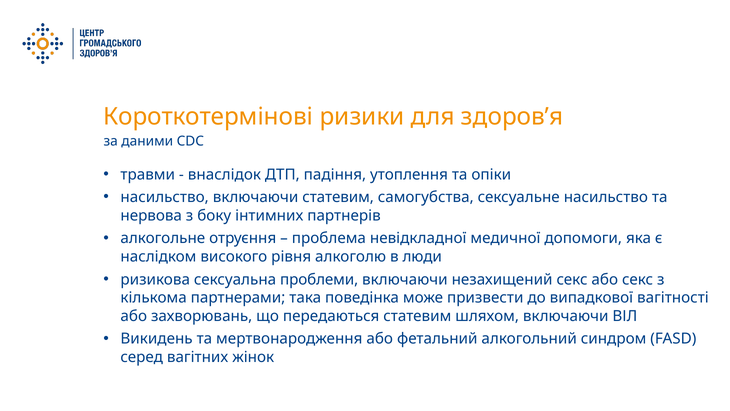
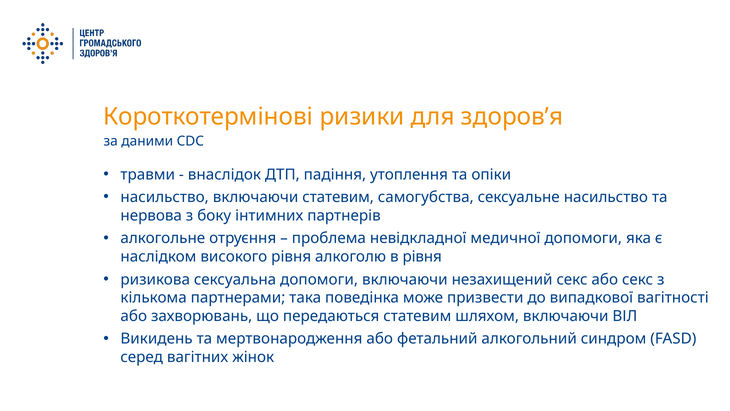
в люди: люди -> рівня
сексуальна проблеми: проблеми -> допомоги
